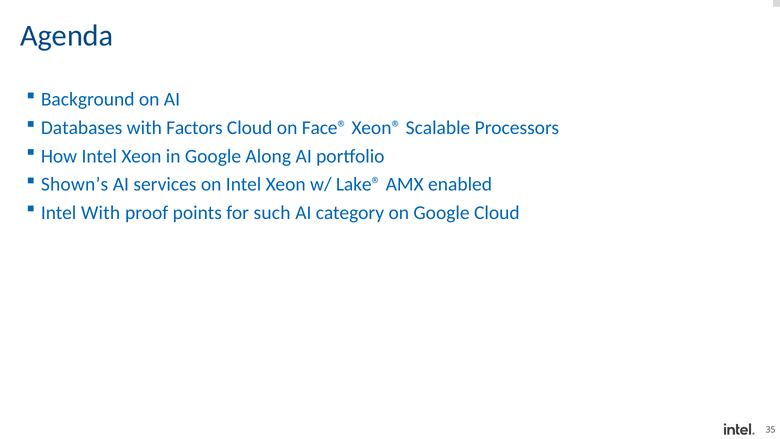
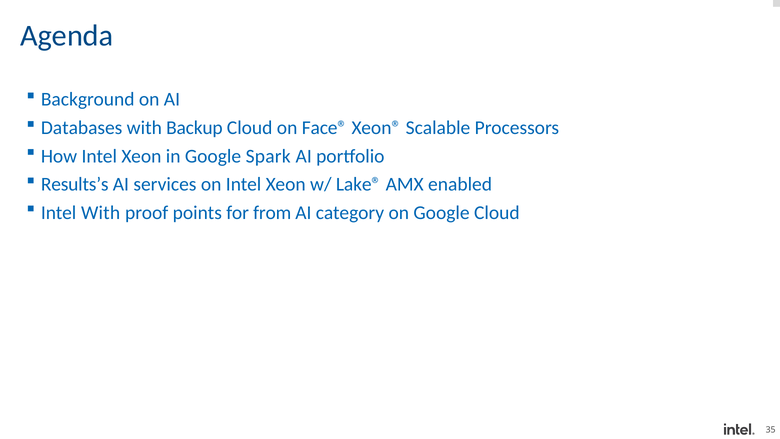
Factors: Factors -> Backup
Along: Along -> Spark
Shown’s: Shown’s -> Results’s
such: such -> from
